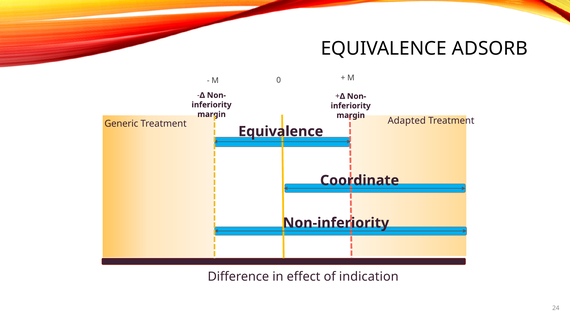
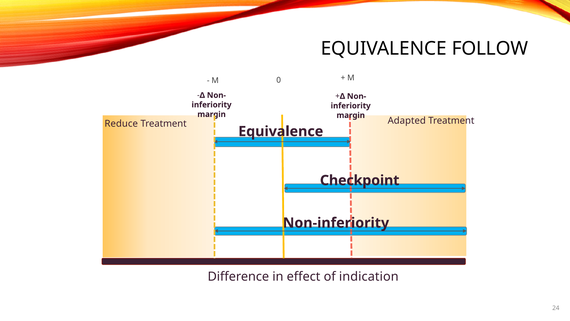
ADSORB: ADSORB -> FOLLOW
Generic: Generic -> Reduce
Coordinate: Coordinate -> Checkpoint
